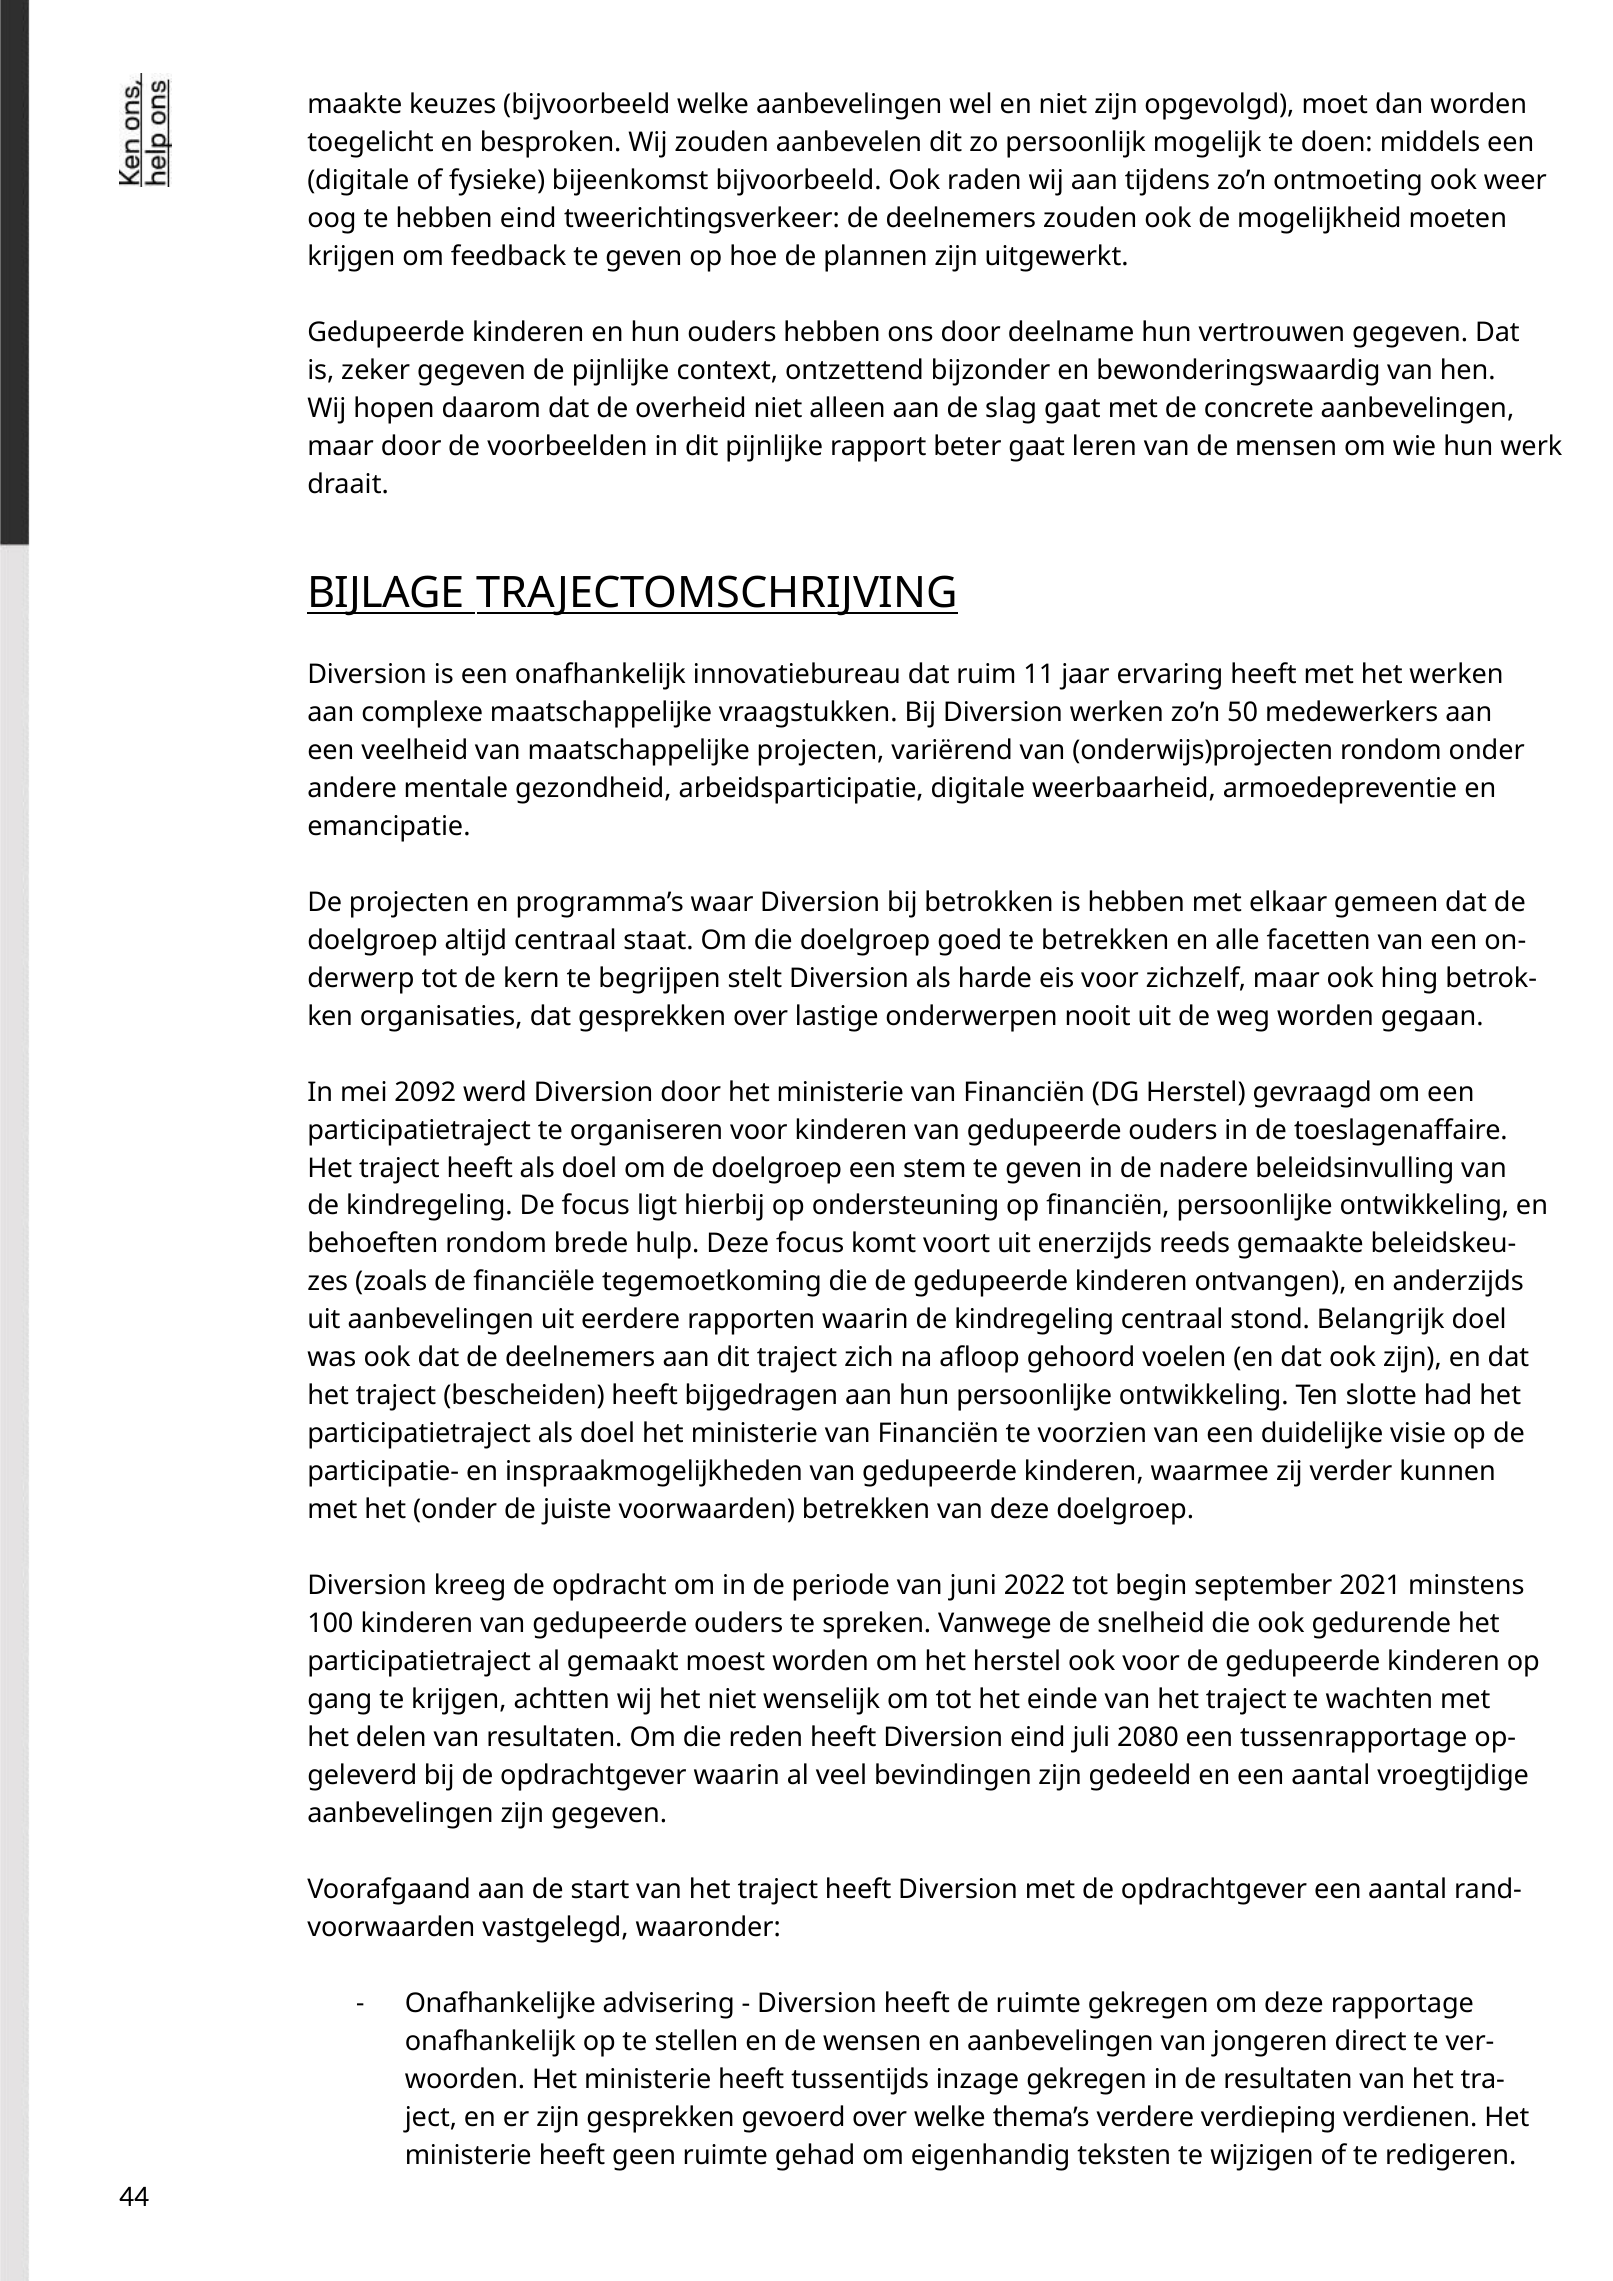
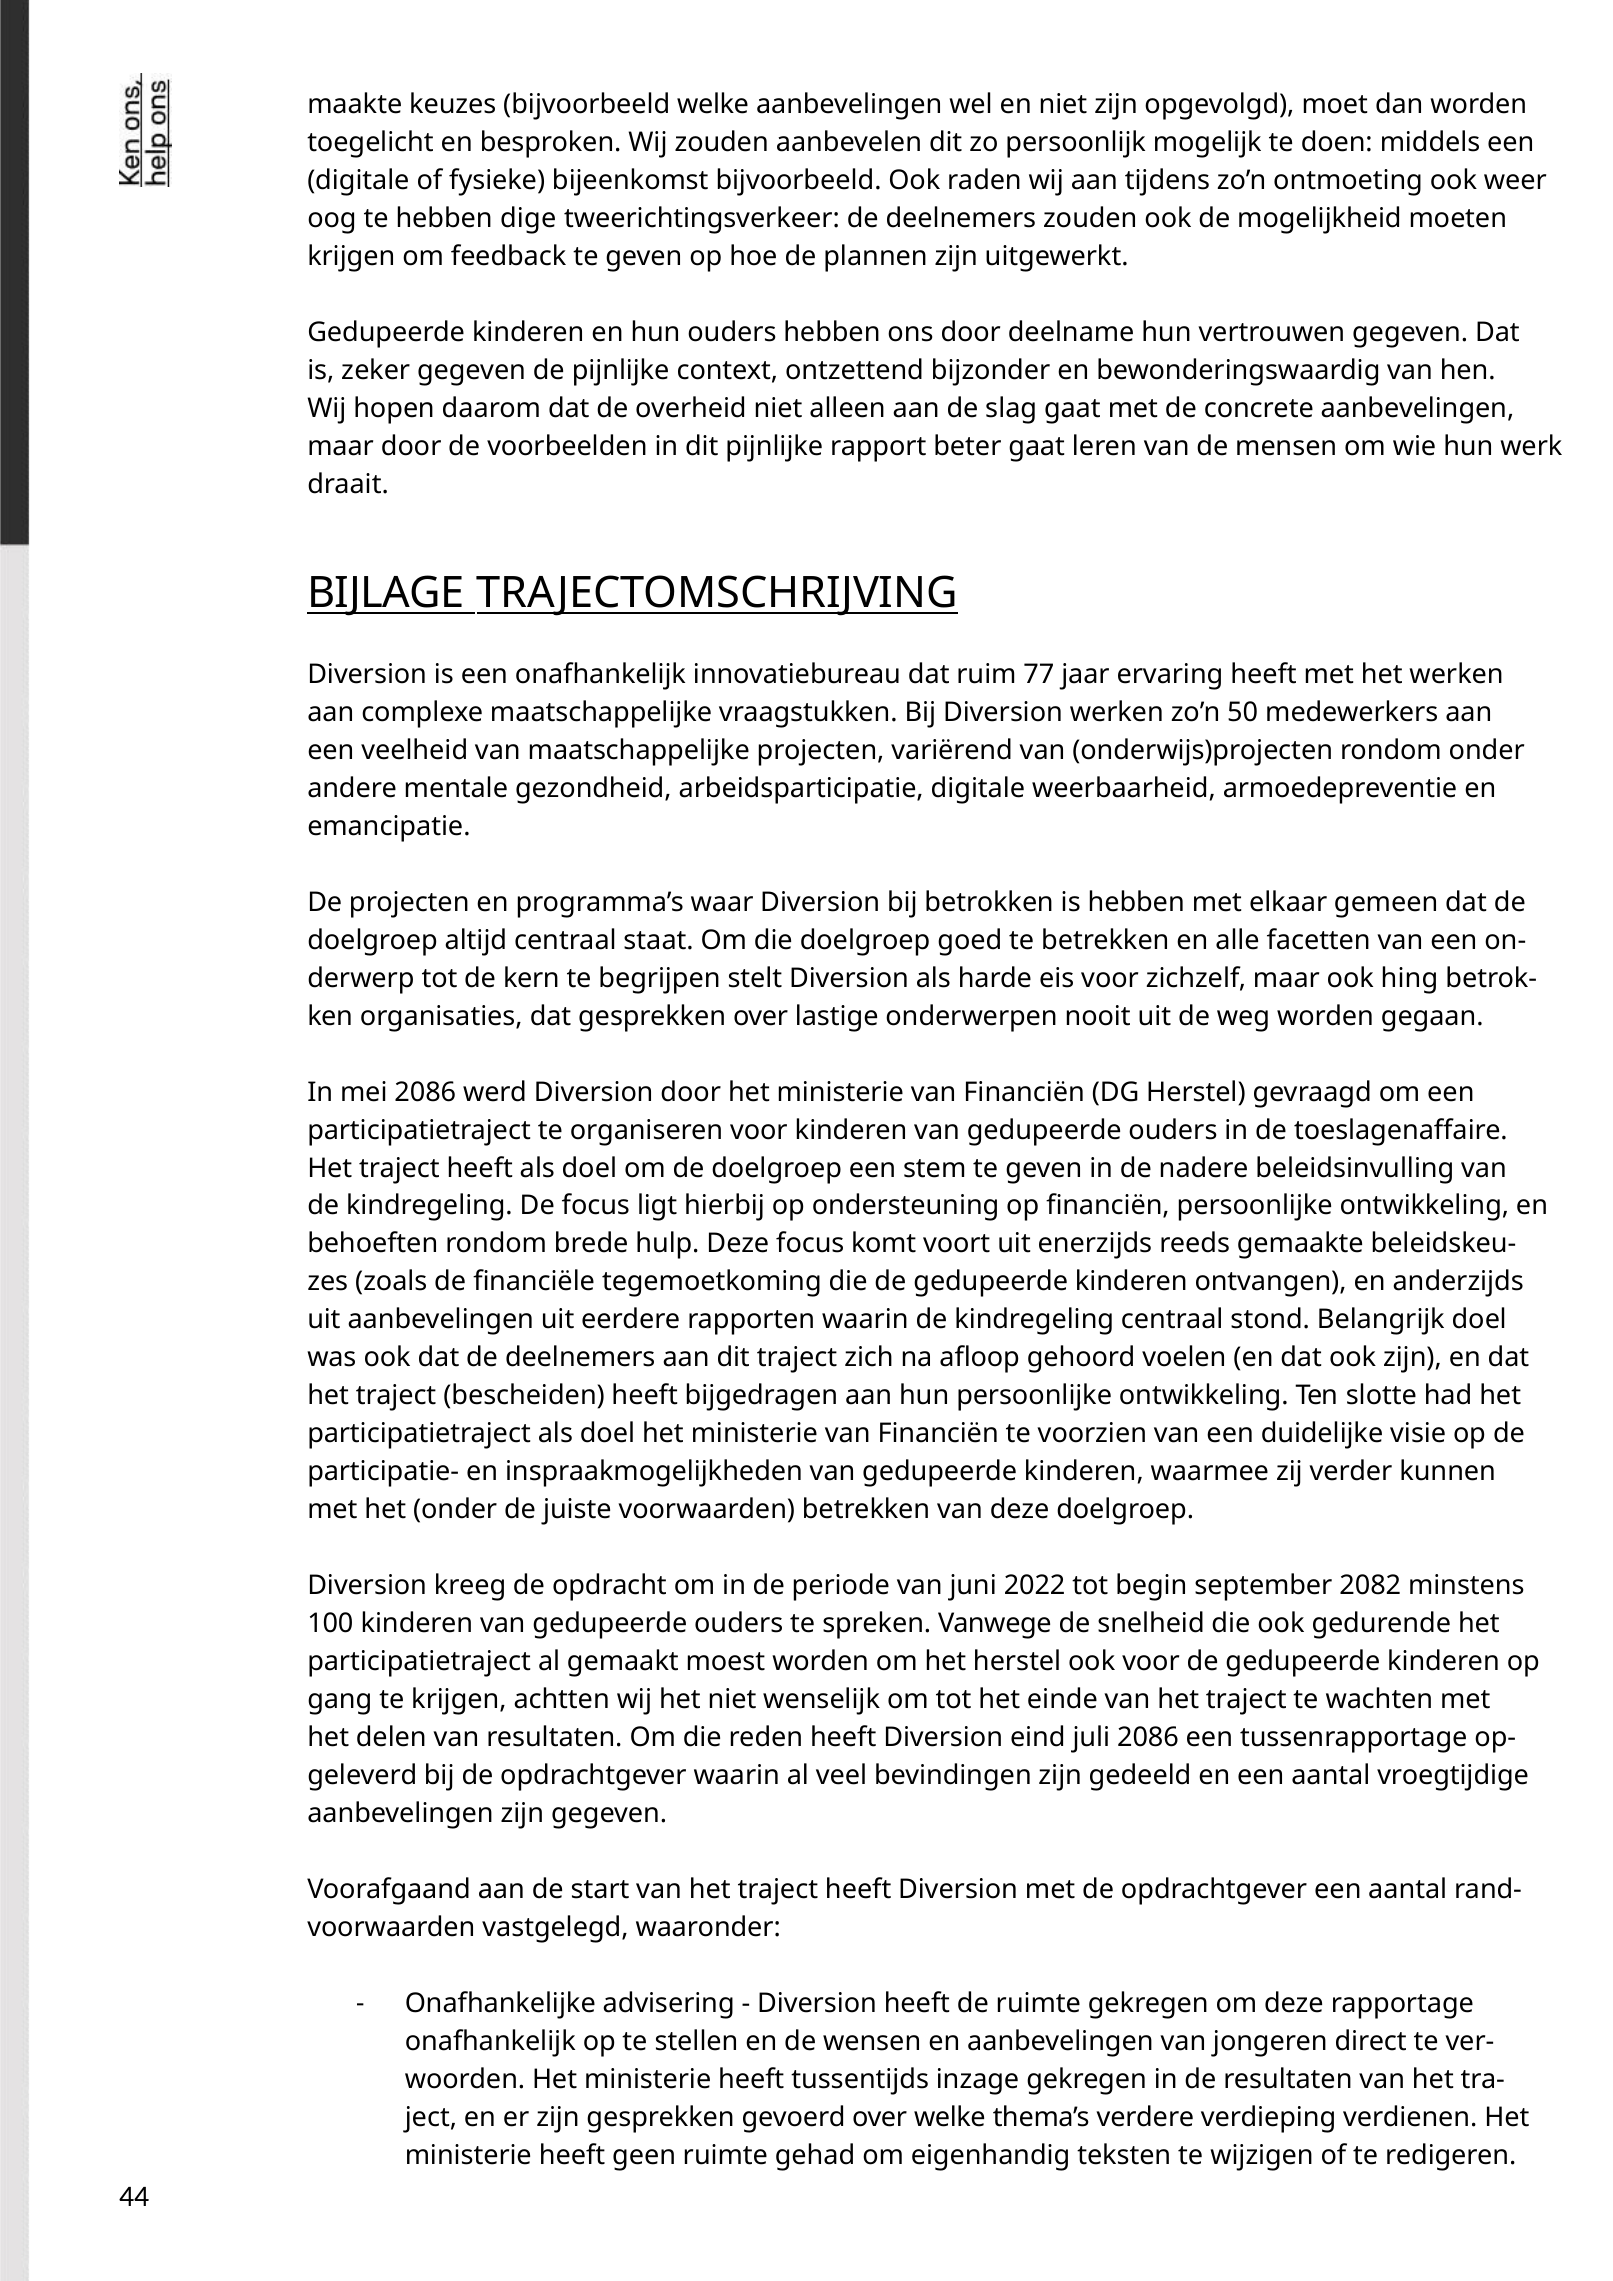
hebben eind: eind -> dige
11: 11 -> 77
mei 2092: 2092 -> 2086
2021: 2021 -> 2082
juli 2080: 2080 -> 2086
